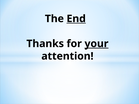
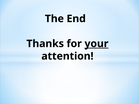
End underline: present -> none
